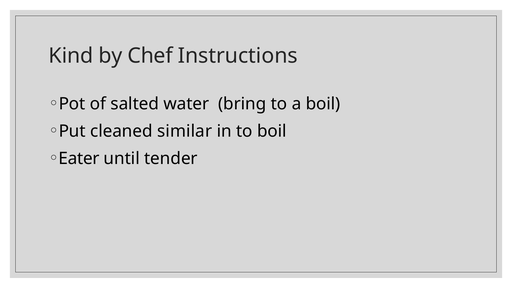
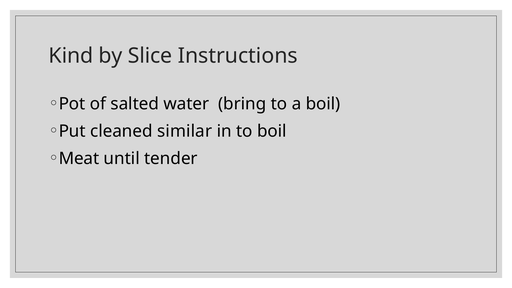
Chef: Chef -> Slice
Eater: Eater -> Meat
